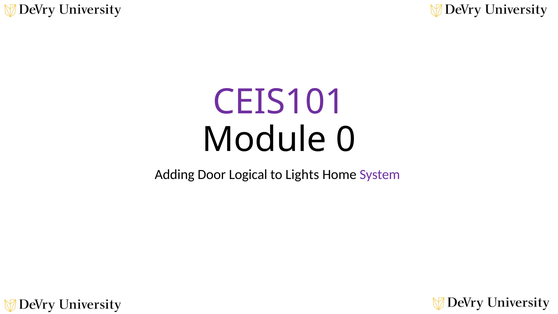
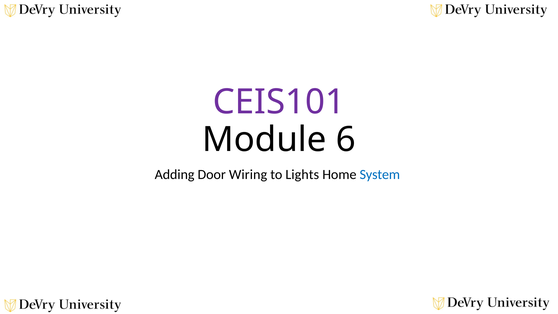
0: 0 -> 6
Logical: Logical -> Wiring
System colour: purple -> blue
